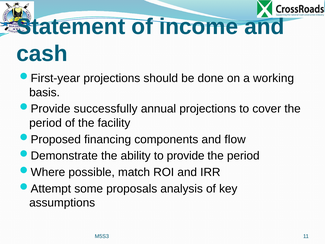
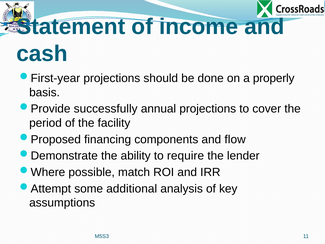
working: working -> properly
provide: provide -> require
period at (243, 156): period -> lender
proposals: proposals -> additional
